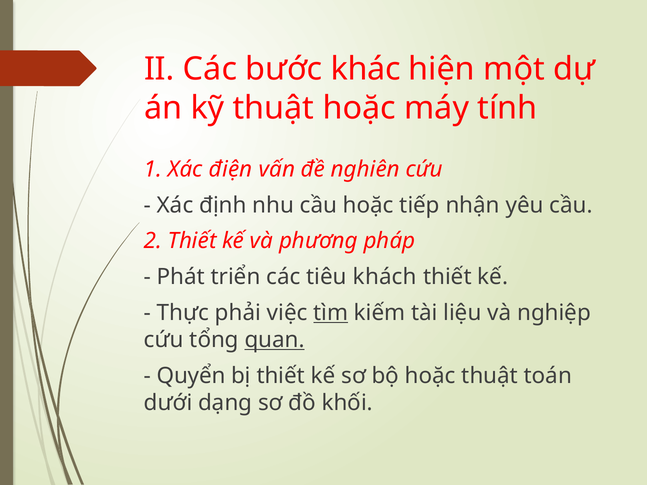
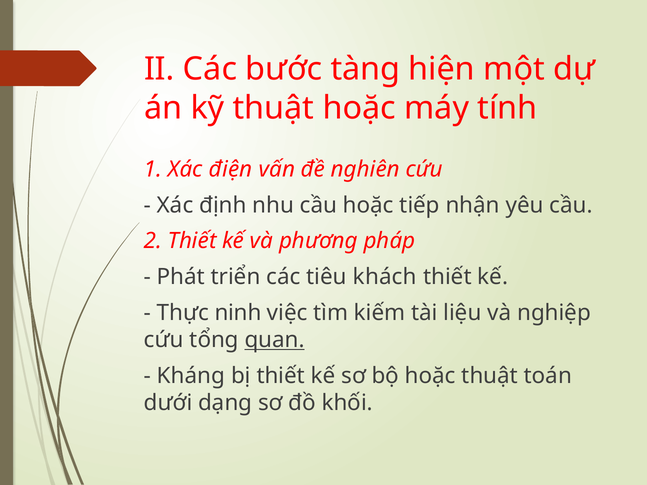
khác: khác -> tàng
phải: phải -> ninh
tìm underline: present -> none
Quyển: Quyển -> Kháng
